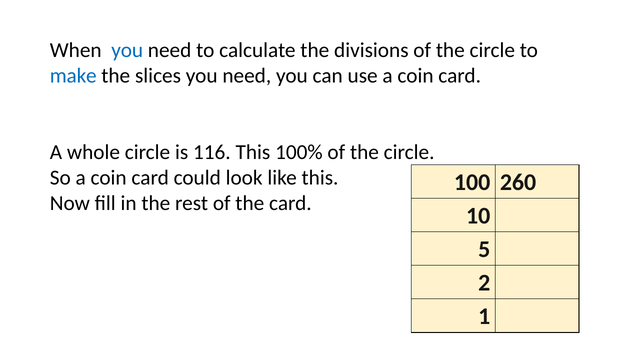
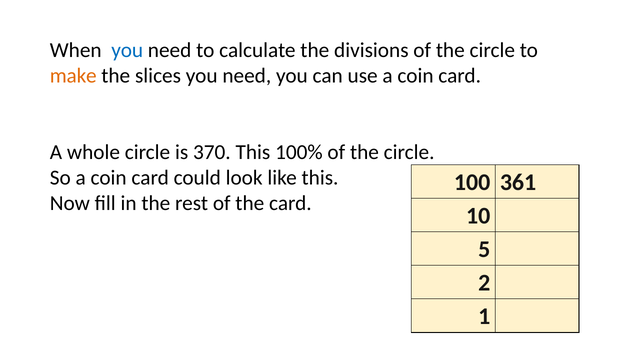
make colour: blue -> orange
116: 116 -> 370
260: 260 -> 361
